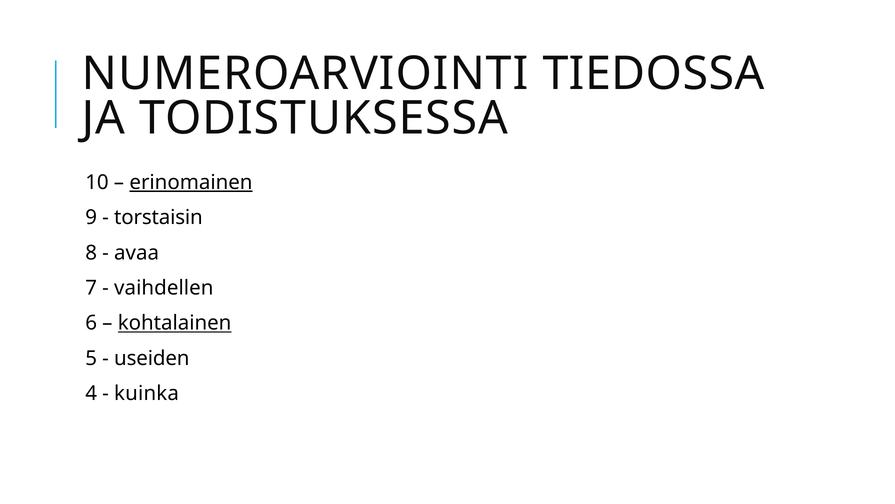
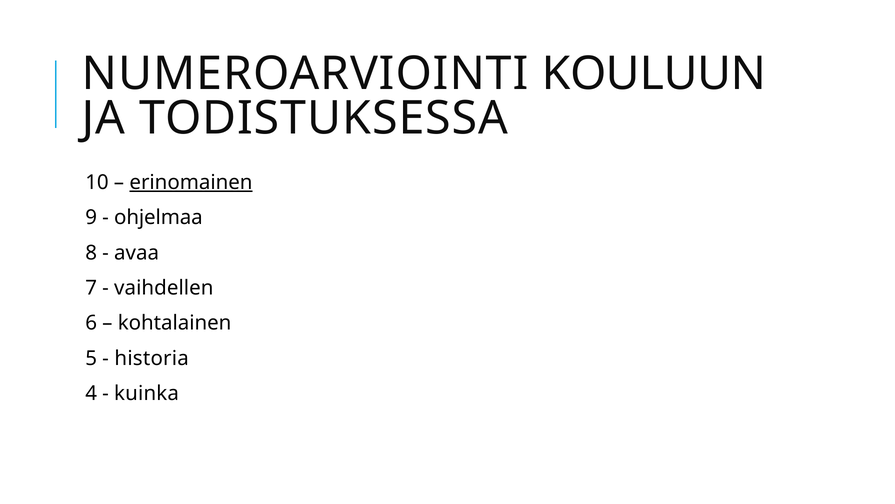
TIEDOSSA: TIEDOSSA -> KOULUUN
torstaisin: torstaisin -> ohjelmaa
kohtalainen underline: present -> none
useiden: useiden -> historia
